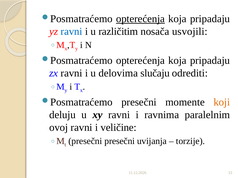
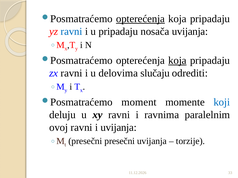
u različitim: različitim -> pripadaju
nosača usvojili: usvojili -> uvijanja
koja at (177, 61) underline: none -> present
presečni at (139, 102): presečni -> moment
koji colour: orange -> blue
i veličine: veličine -> uvijanja
